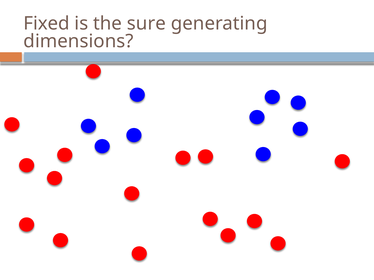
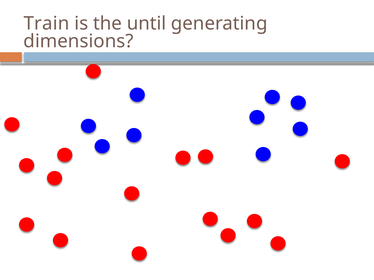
Fixed: Fixed -> Train
sure: sure -> until
